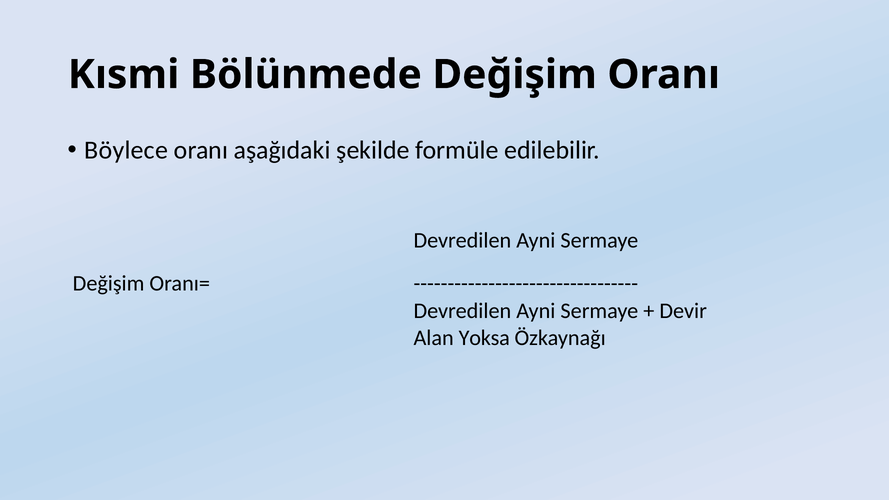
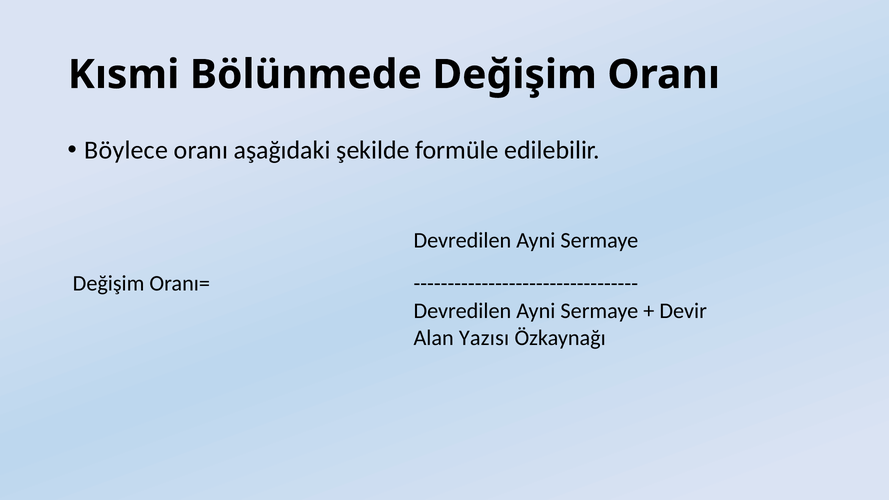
Yoksa: Yoksa -> Yazısı
